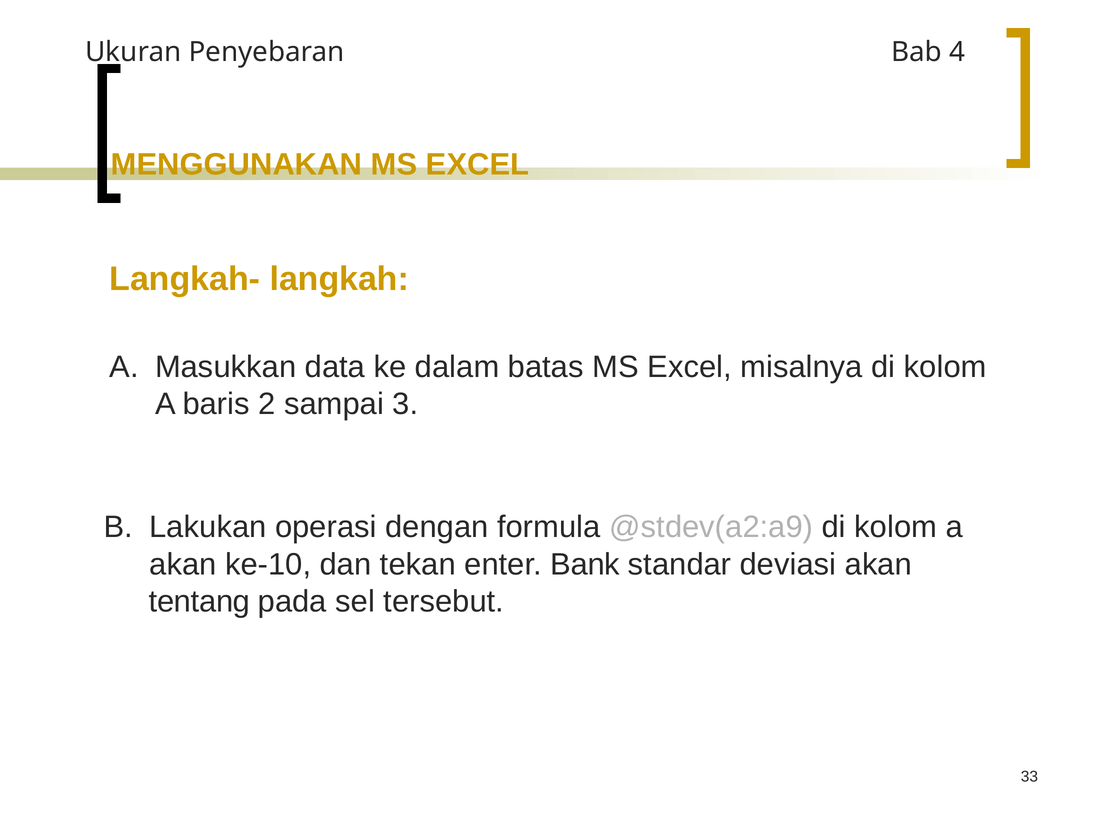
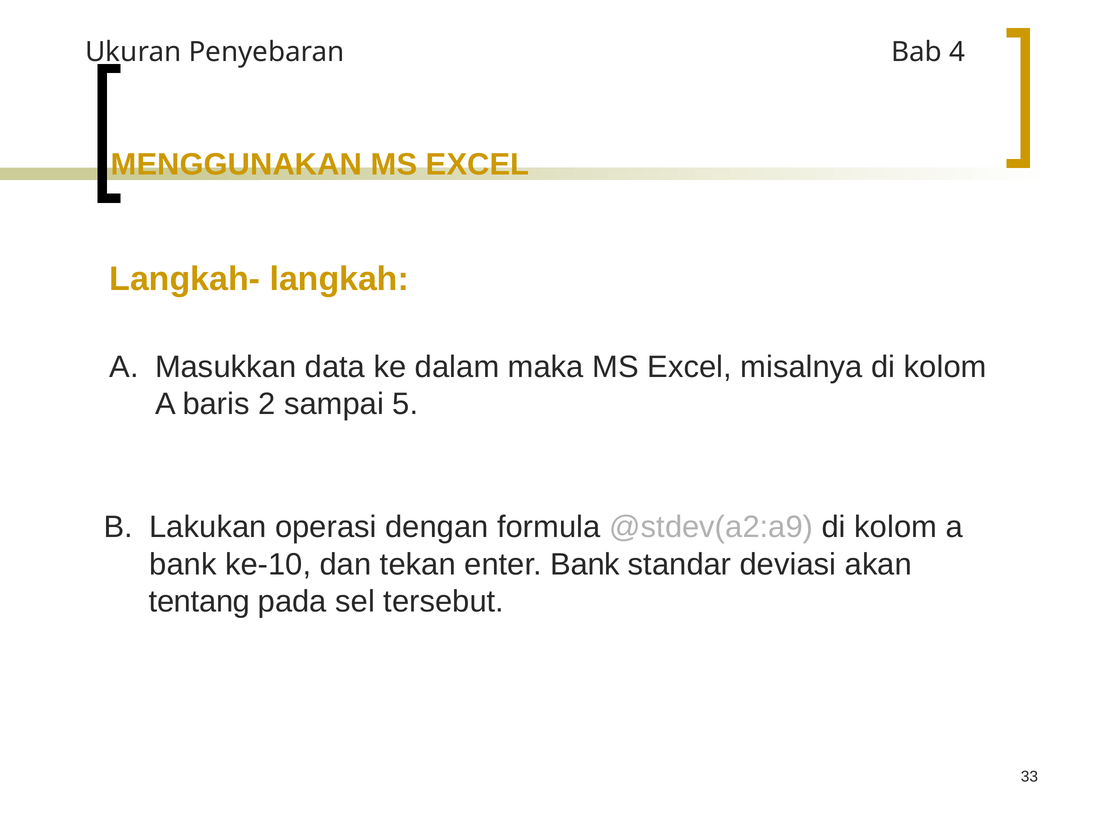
batas: batas -> maka
3: 3 -> 5
akan at (183, 565): akan -> bank
